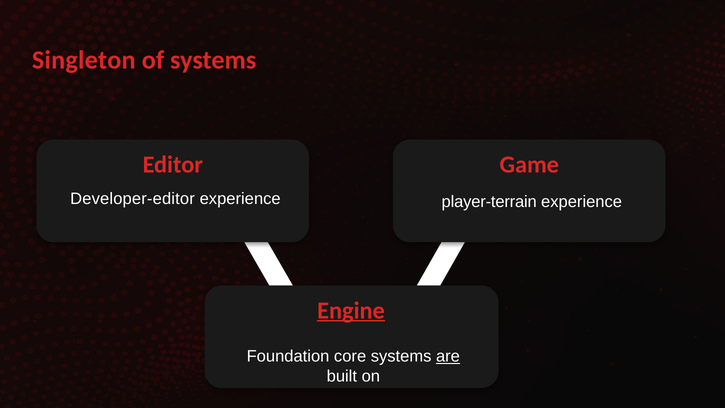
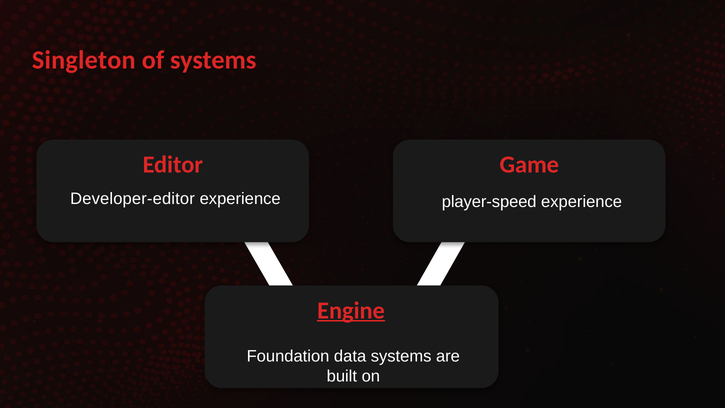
player-terrain: player-terrain -> player-speed
core: core -> data
are underline: present -> none
